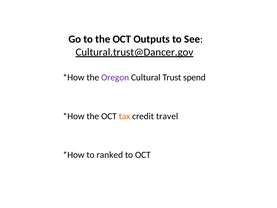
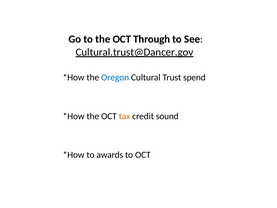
Outputs: Outputs -> Through
Oregon colour: purple -> blue
travel: travel -> sound
ranked: ranked -> awards
